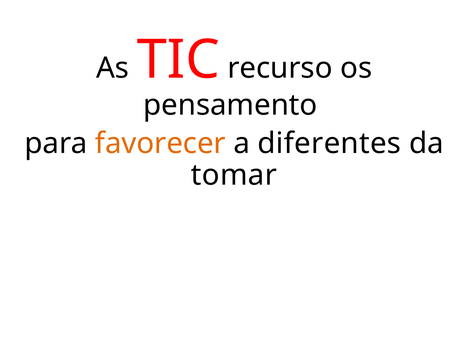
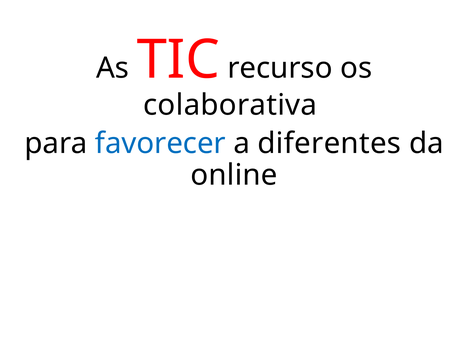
pensamento: pensamento -> colaborativa
favorecer colour: orange -> blue
tomar: tomar -> online
